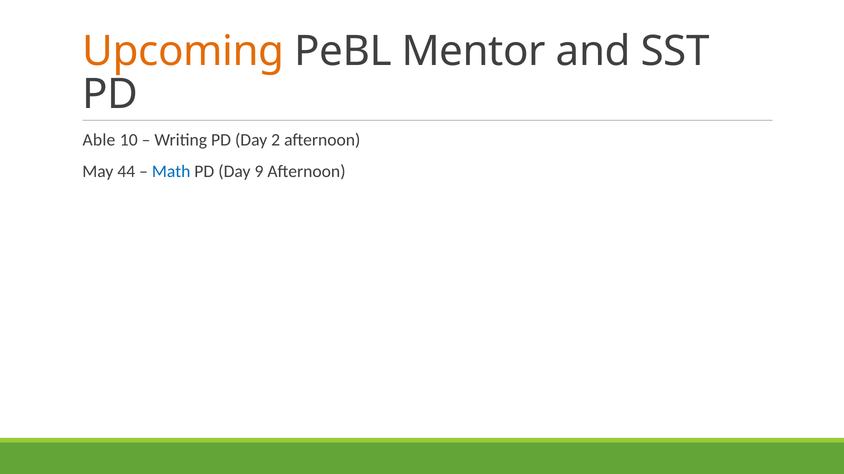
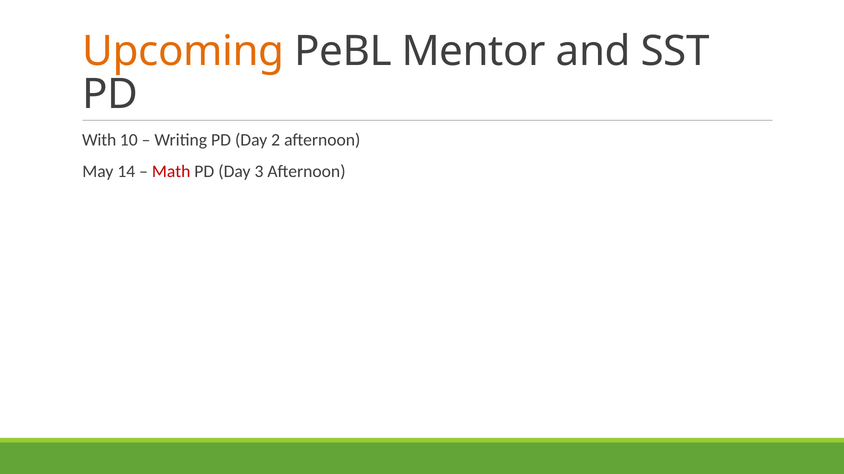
Able: Able -> With
44: 44 -> 14
Math colour: blue -> red
9: 9 -> 3
